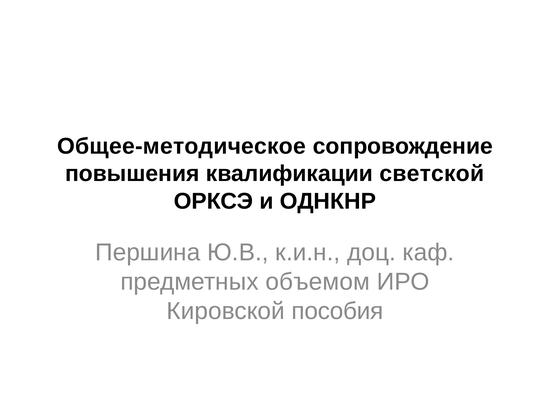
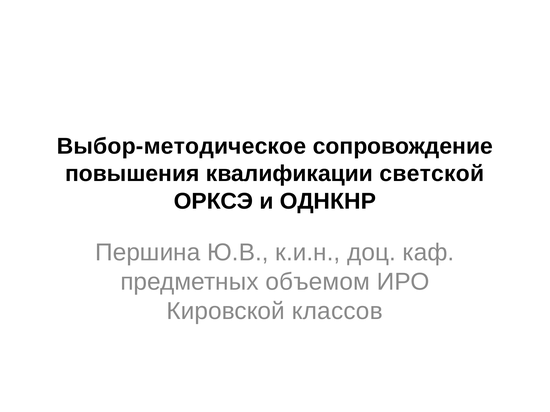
Общее-методическое: Общее-методическое -> Выбор-методическое
пособия: пособия -> классов
